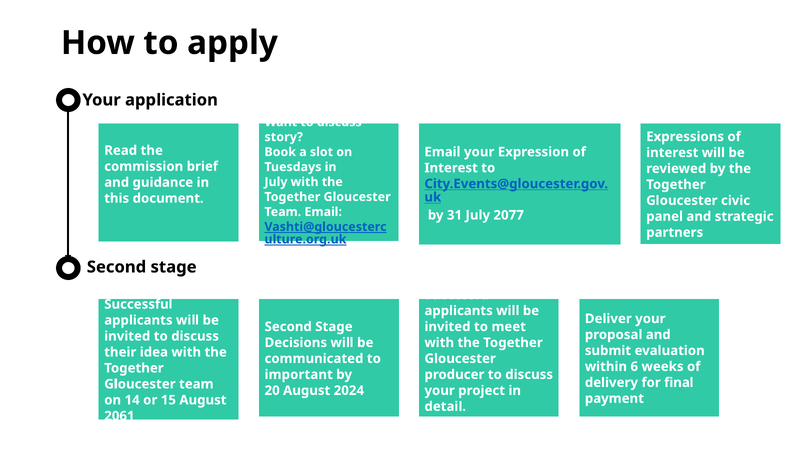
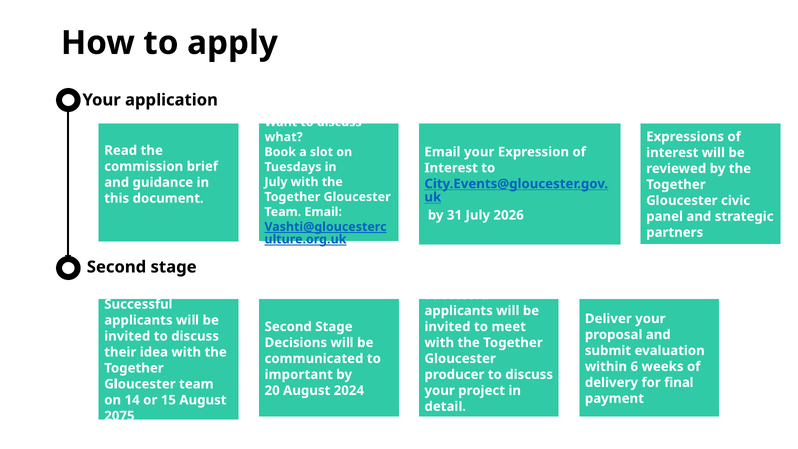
story: story -> what
2077: 2077 -> 2026
2061: 2061 -> 2075
